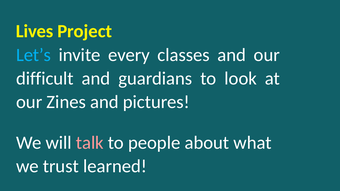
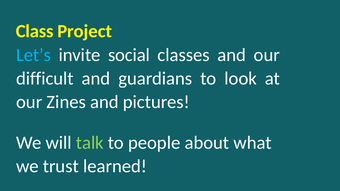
Lives: Lives -> Class
every: every -> social
talk colour: pink -> light green
